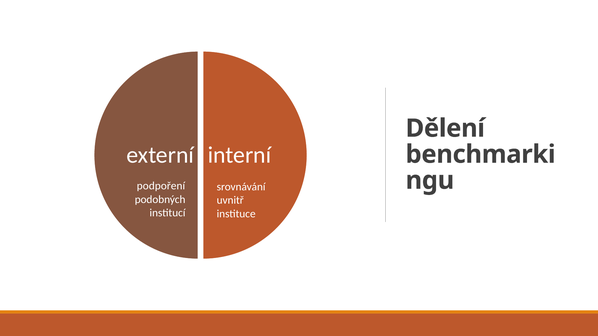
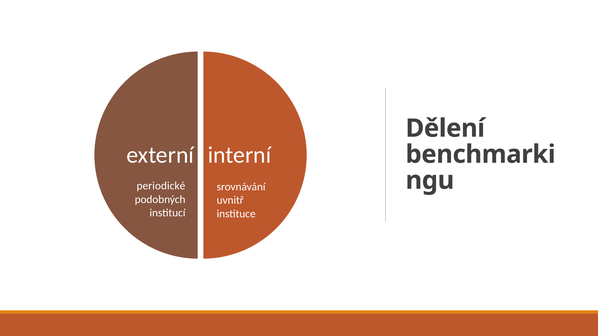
podpoření: podpoření -> periodické
